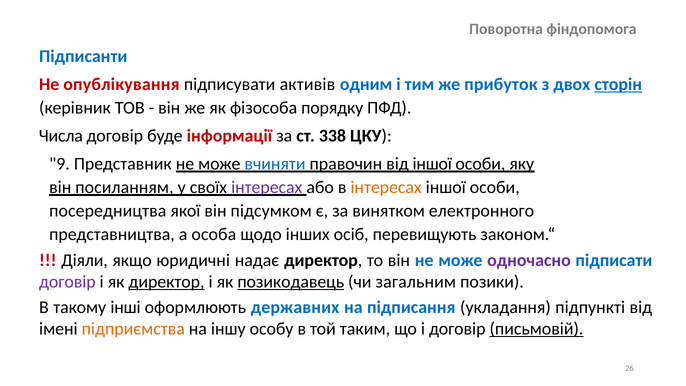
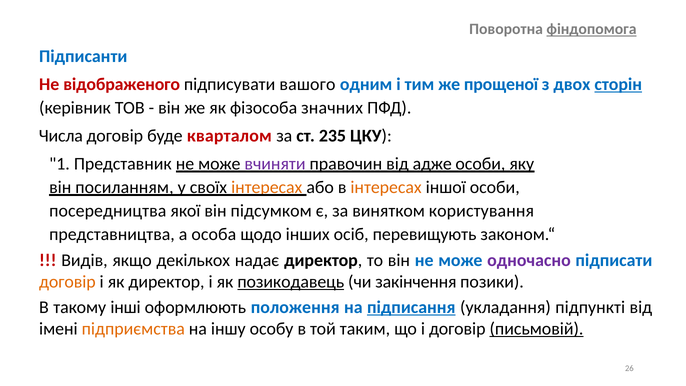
фіндопомога underline: none -> present
опублікування: опублікування -> відображеного
активів: активів -> вашого
прибуток: прибуток -> прощеної
порядку: порядку -> значних
інформації: інформації -> кварталом
338: 338 -> 235
9: 9 -> 1
вчиняти colour: blue -> purple
від іншої: іншої -> адже
інтересах at (267, 187) colour: purple -> orange
електронного: електронного -> користування
Діяли: Діяли -> Видів
юридичні: юридичні -> декількох
договір at (67, 282) colour: purple -> orange
директор at (166, 282) underline: present -> none
загальним: загальним -> закінчення
державних: державних -> положення
підписання underline: none -> present
